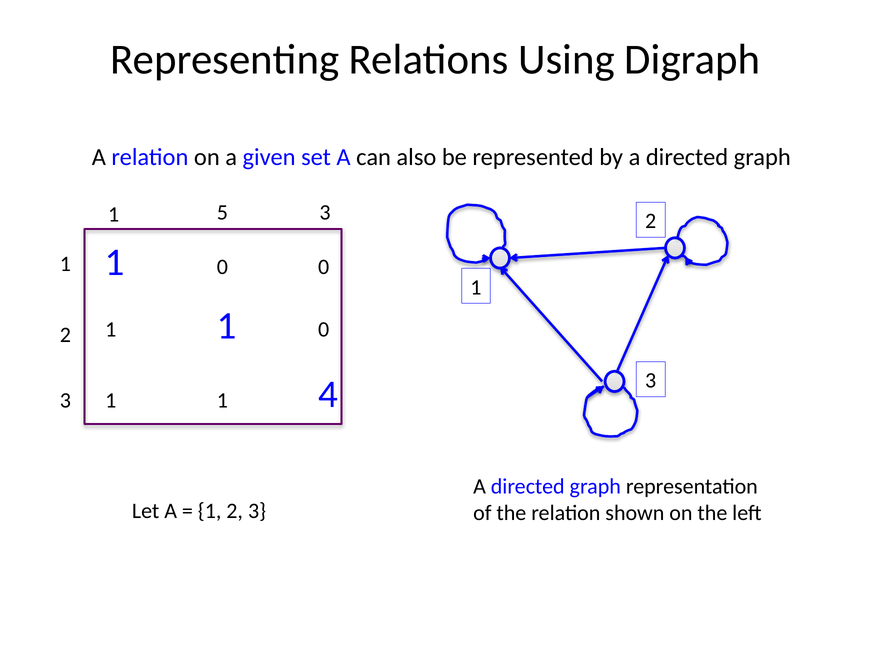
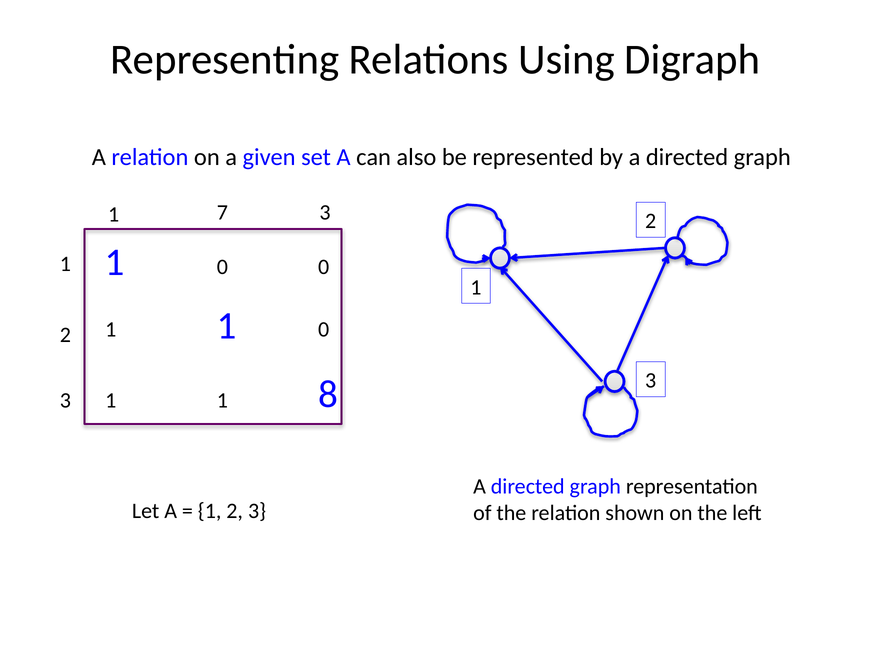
5: 5 -> 7
4: 4 -> 8
